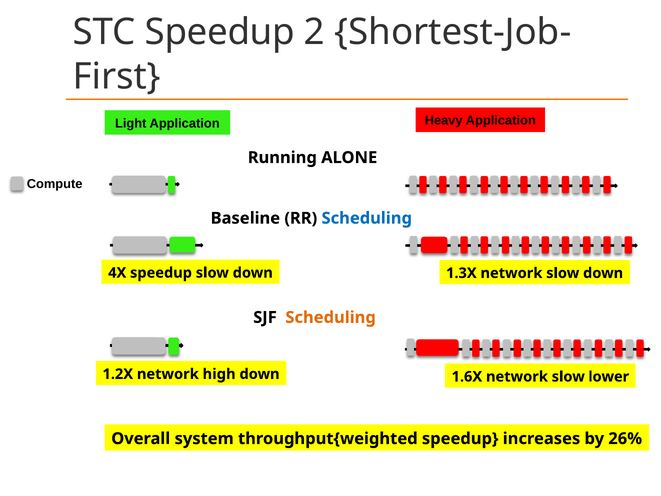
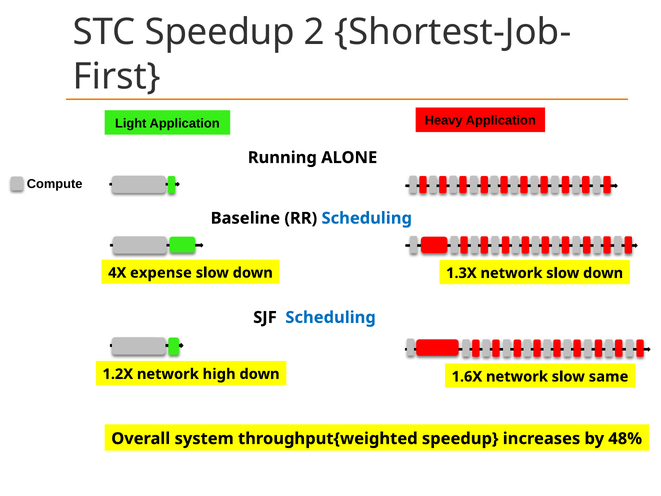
4X speedup: speedup -> expense
Scheduling at (331, 317) colour: orange -> blue
lower: lower -> same
26%: 26% -> 48%
